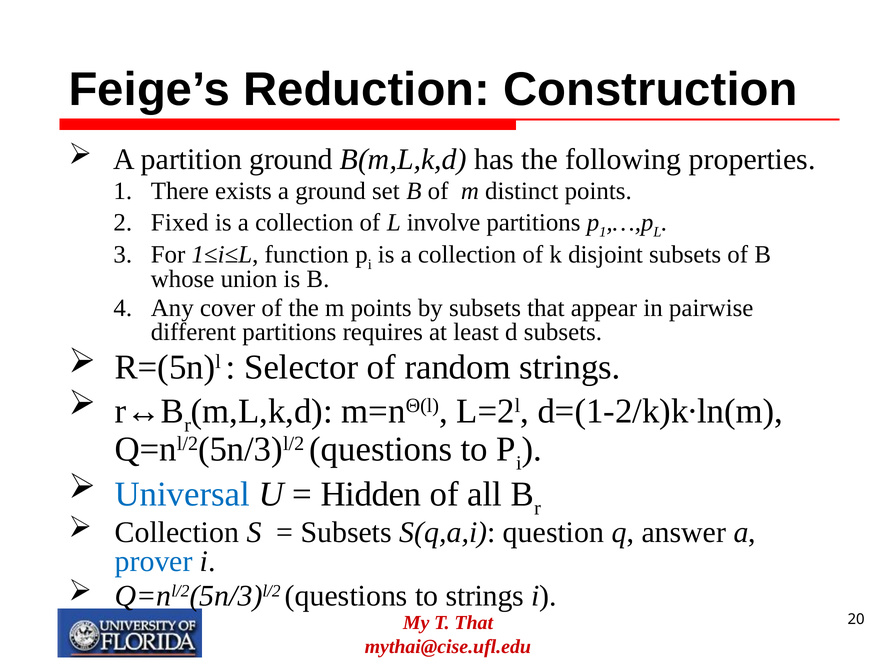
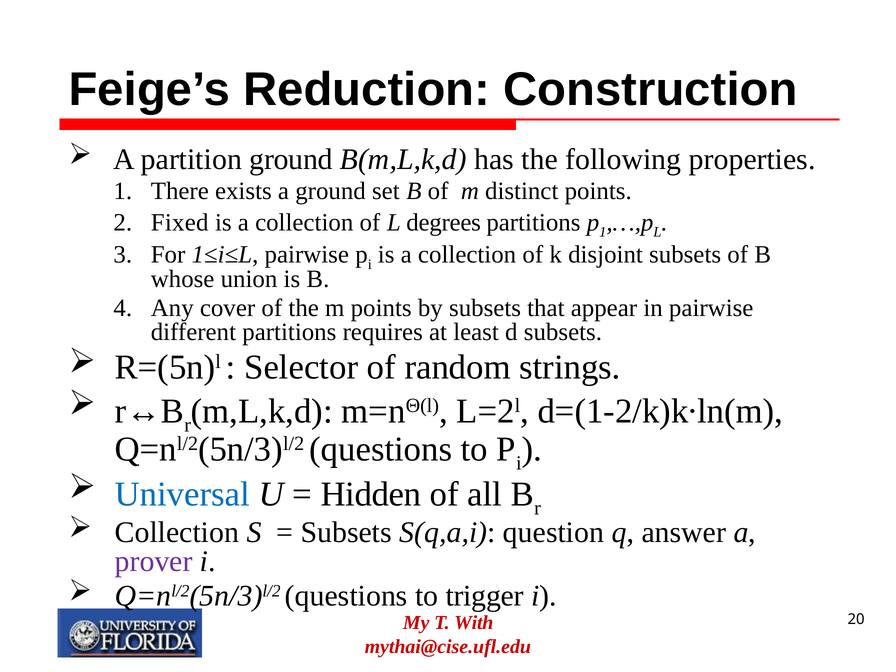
involve: involve -> degrees
1≤i≤L function: function -> pairwise
prover colour: blue -> purple
to strings: strings -> trigger
T That: That -> With
